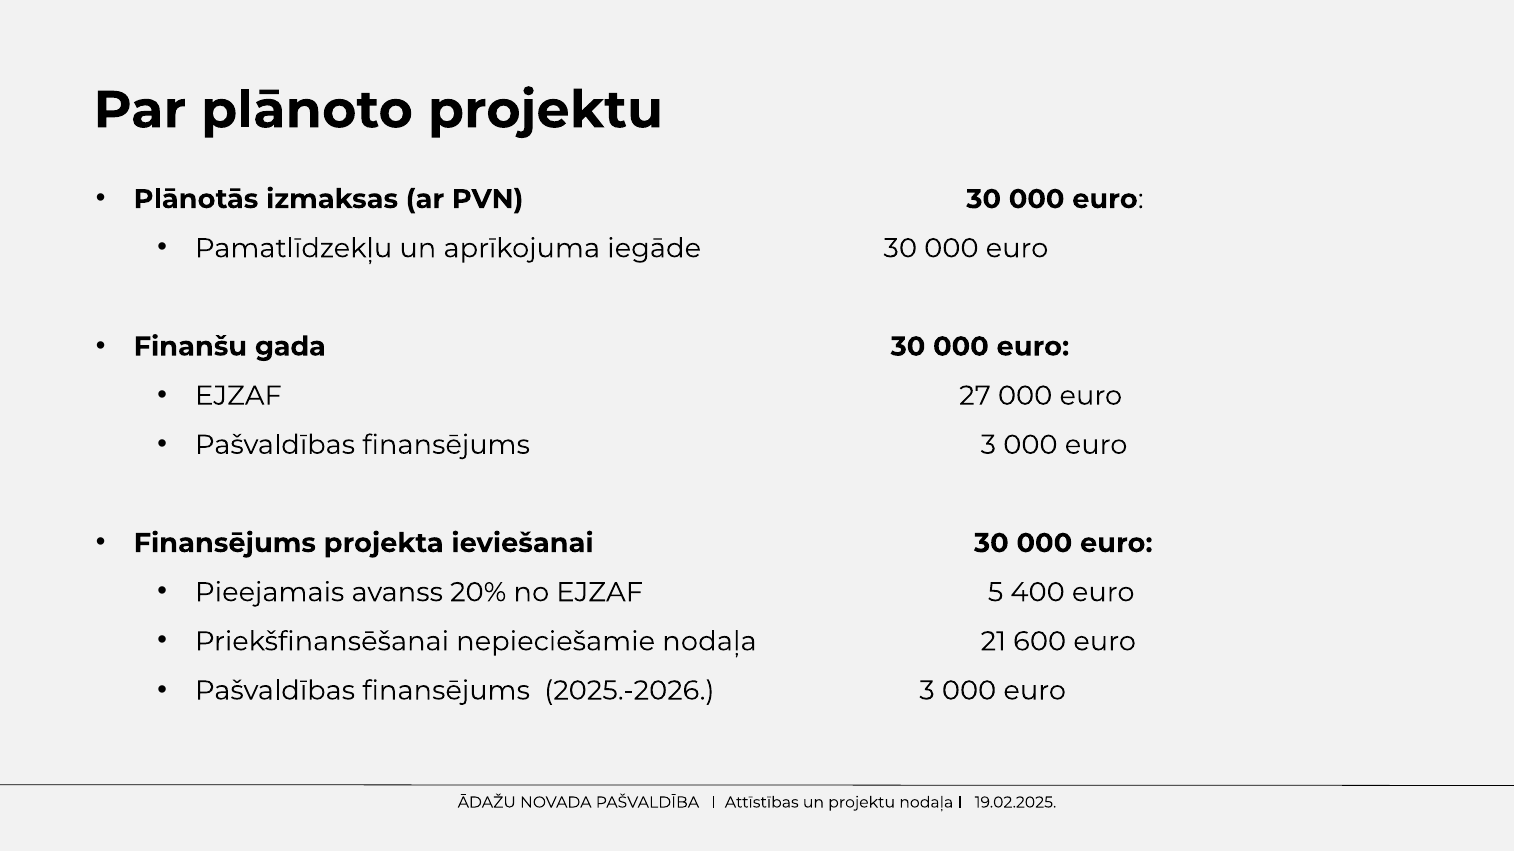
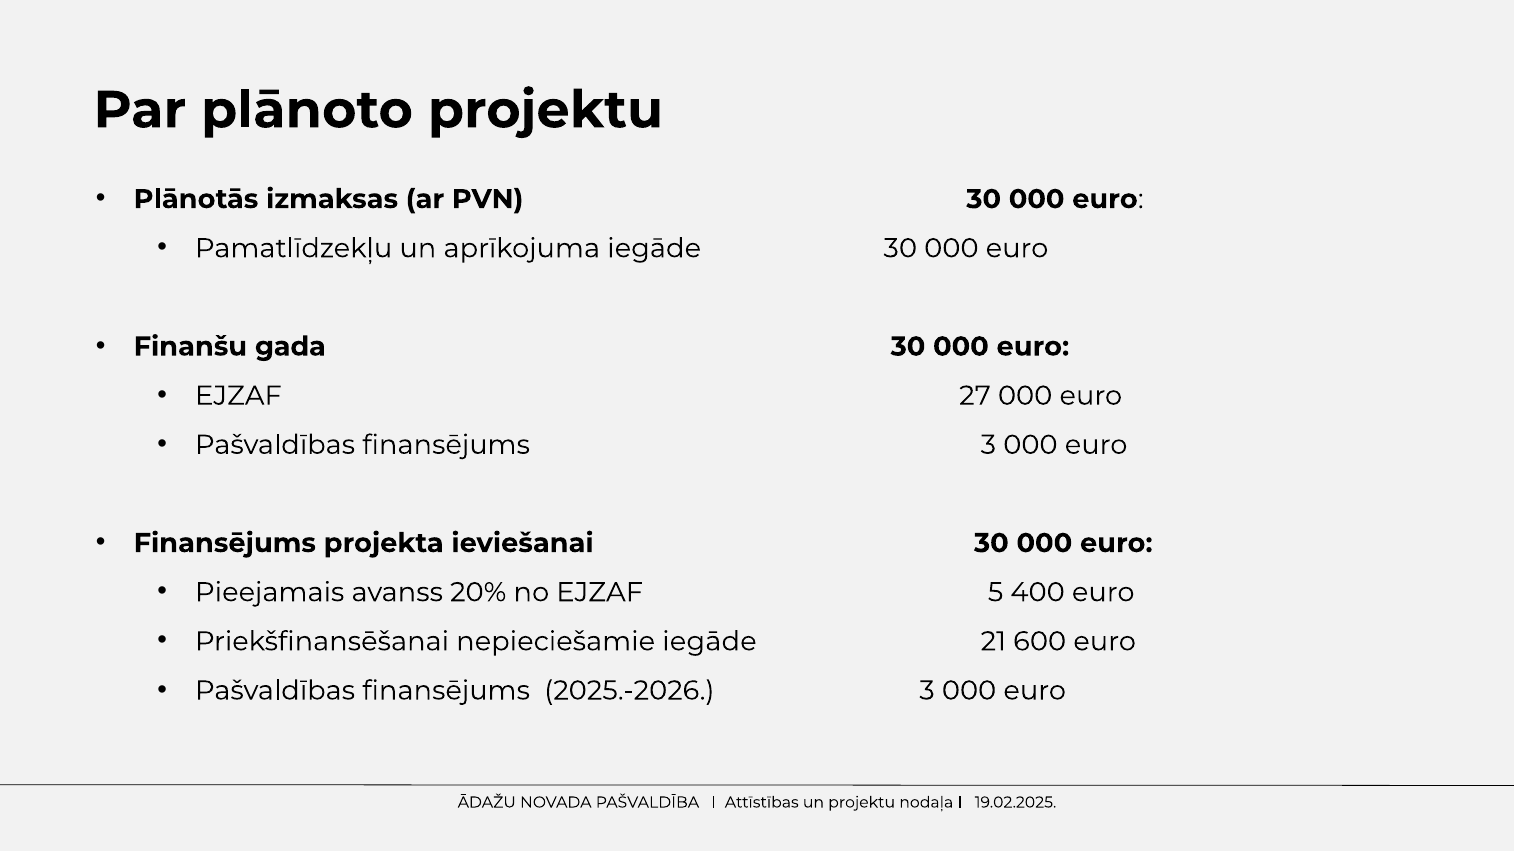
nepieciešamie nodaļa: nodaļa -> iegāde
